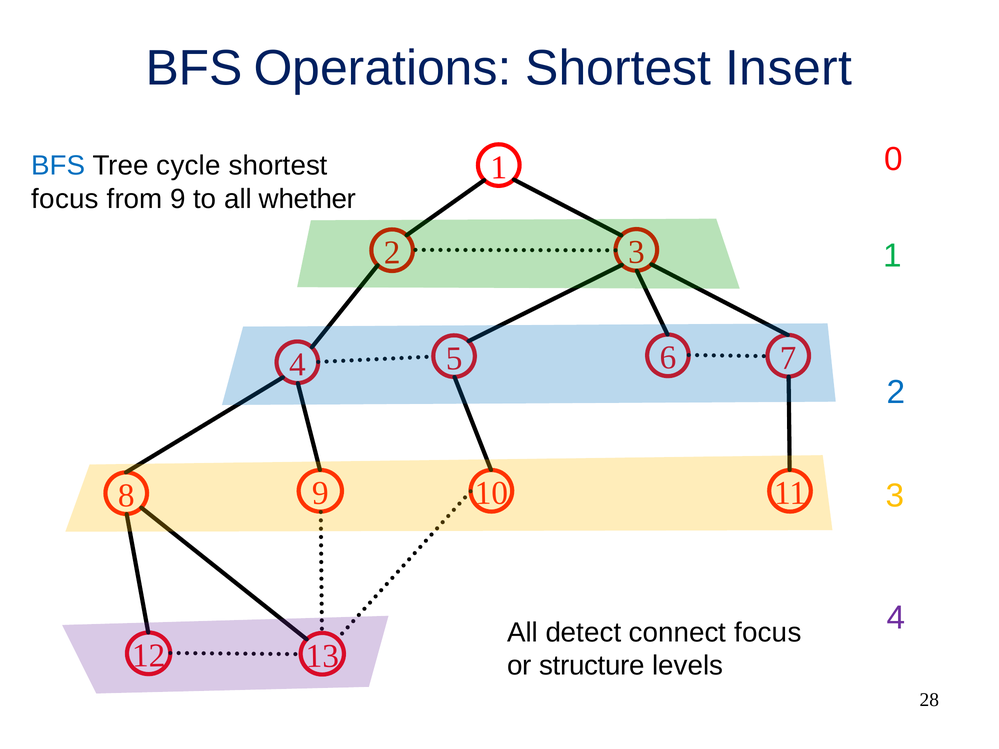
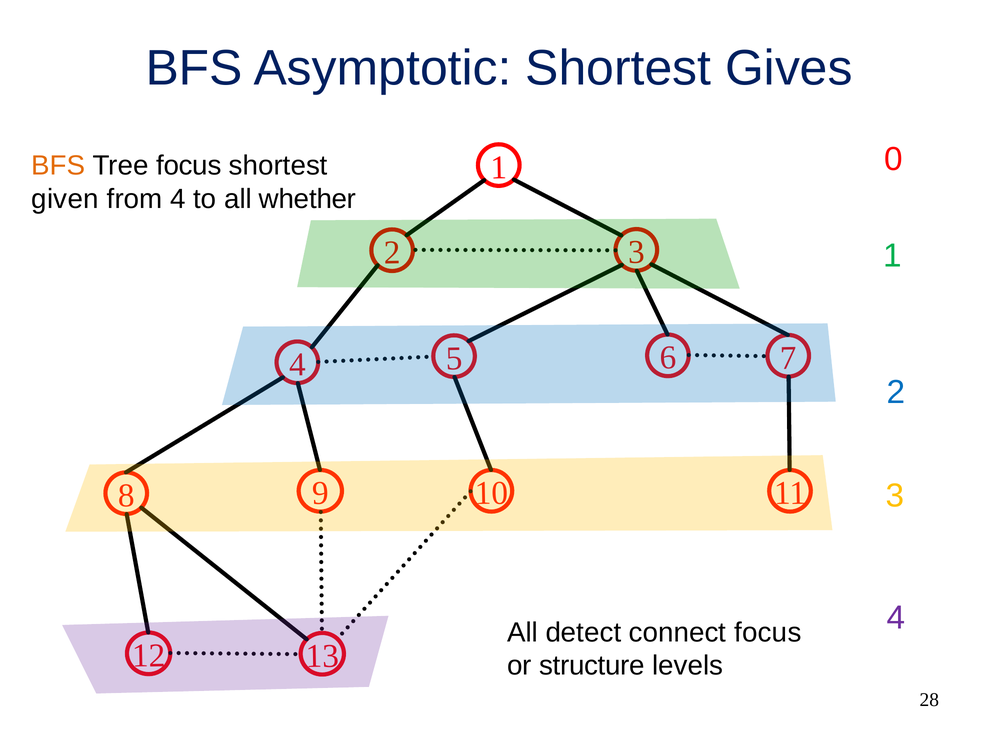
Operations: Operations -> Asymptotic
Insert: Insert -> Gives
BFS at (58, 166) colour: blue -> orange
Tree cycle: cycle -> focus
focus at (65, 199): focus -> given
from 9: 9 -> 4
